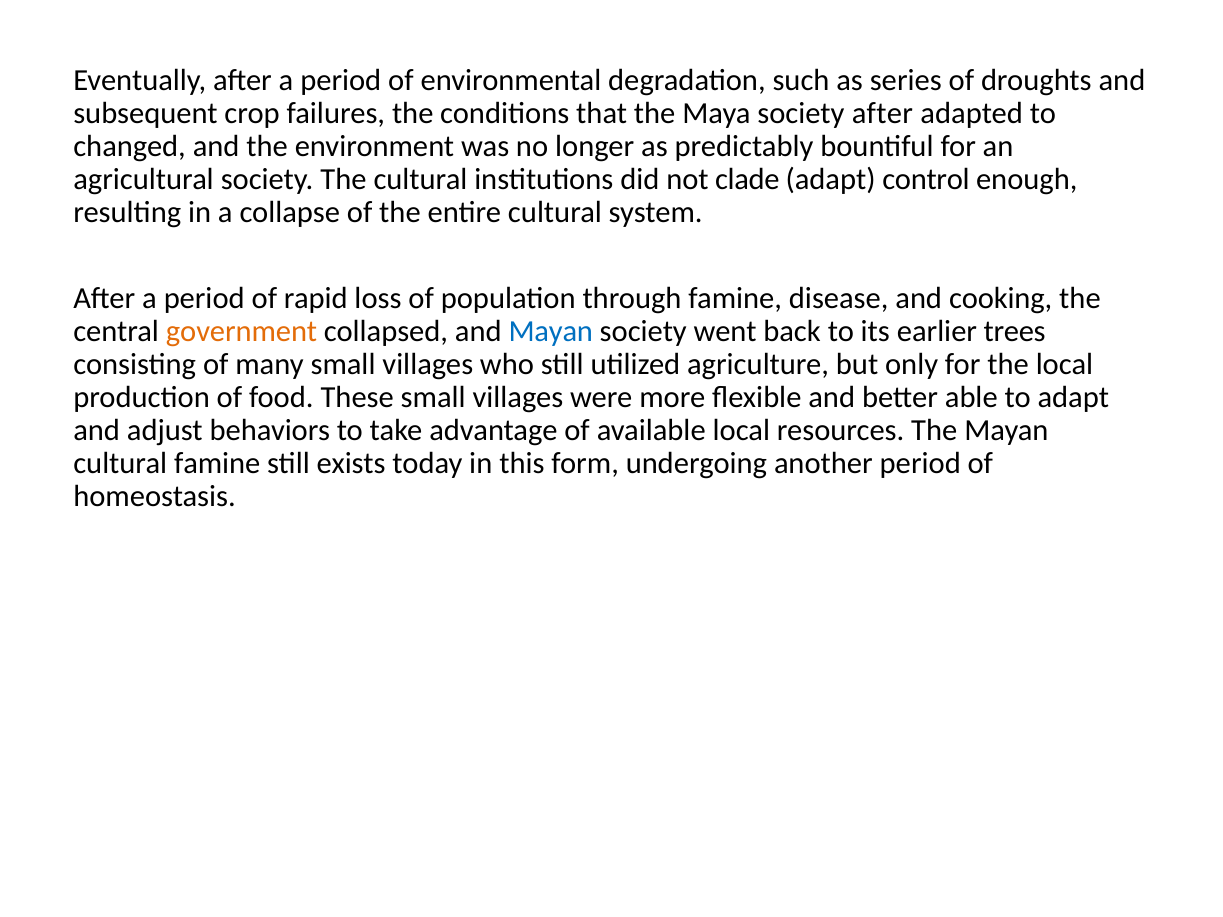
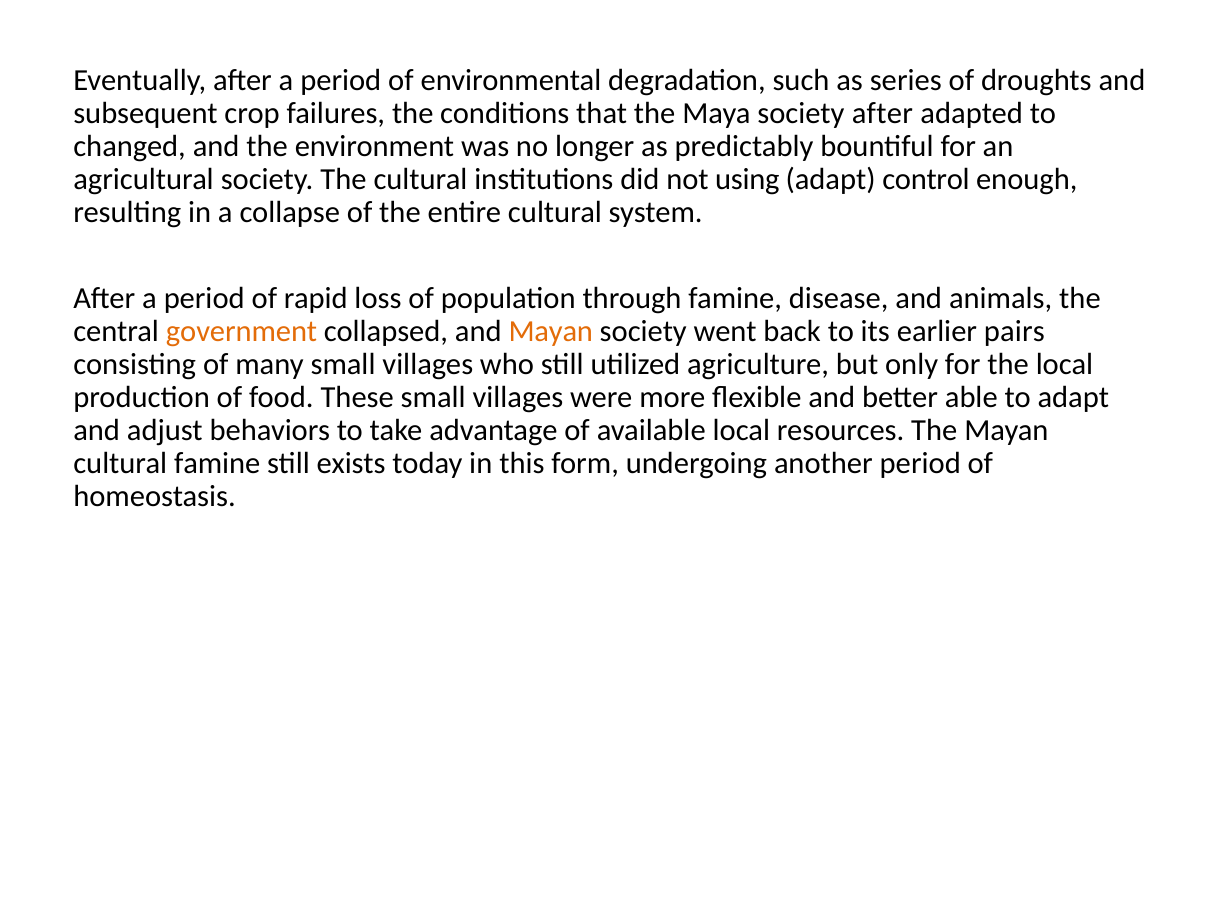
clade: clade -> using
cooking: cooking -> animals
Mayan at (551, 331) colour: blue -> orange
trees: trees -> pairs
